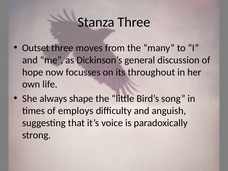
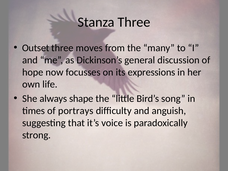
throughout: throughout -> expressions
employs: employs -> portrays
